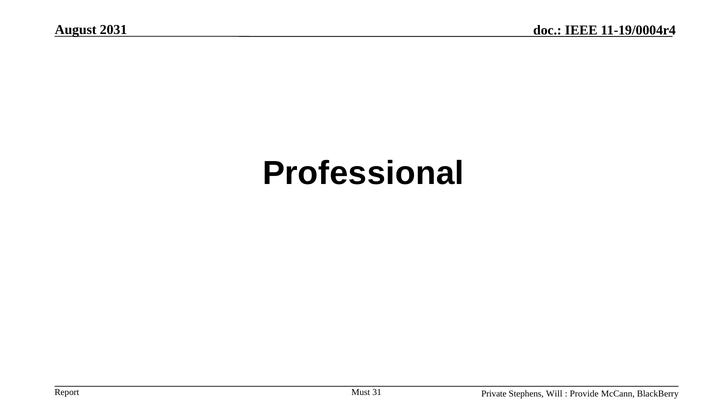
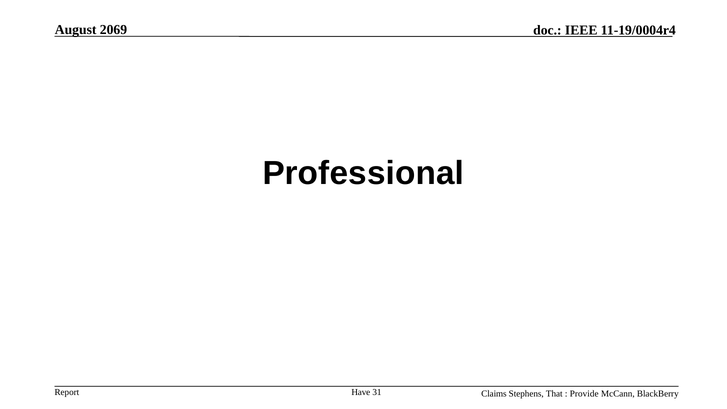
2031: 2031 -> 2069
Must: Must -> Have
Private: Private -> Claims
Will: Will -> That
